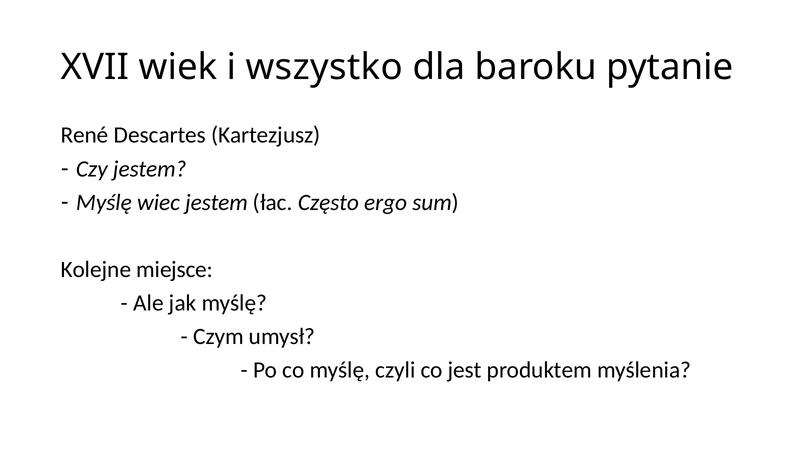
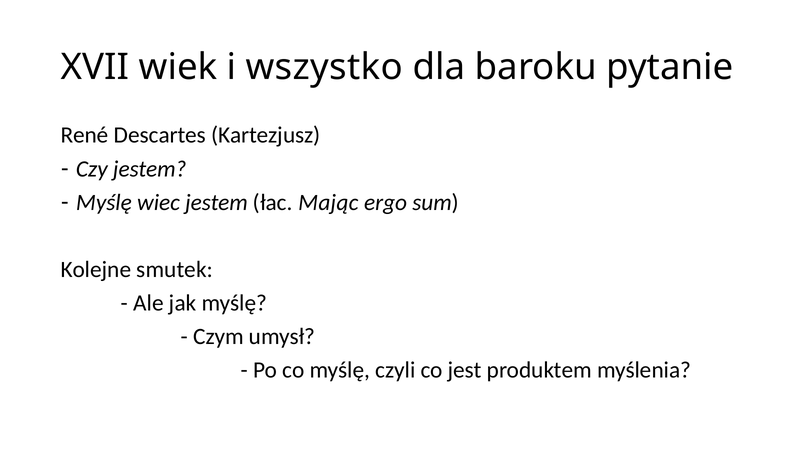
Często: Często -> Mając
miejsce: miejsce -> smutek
